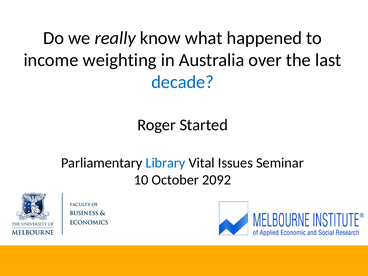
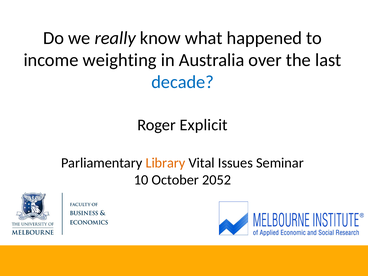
Started: Started -> Explicit
Library colour: blue -> orange
2092: 2092 -> 2052
